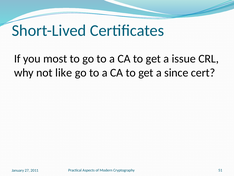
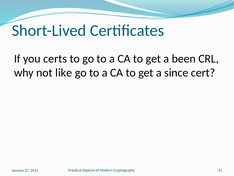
most: most -> certs
issue: issue -> been
